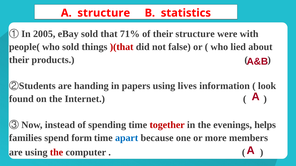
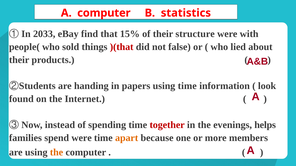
A structure: structure -> computer
2005: 2005 -> 2033
eBay sold: sold -> find
71%: 71% -> 15%
using lives: lives -> time
spend form: form -> were
apart colour: blue -> orange
the at (57, 153) colour: red -> orange
